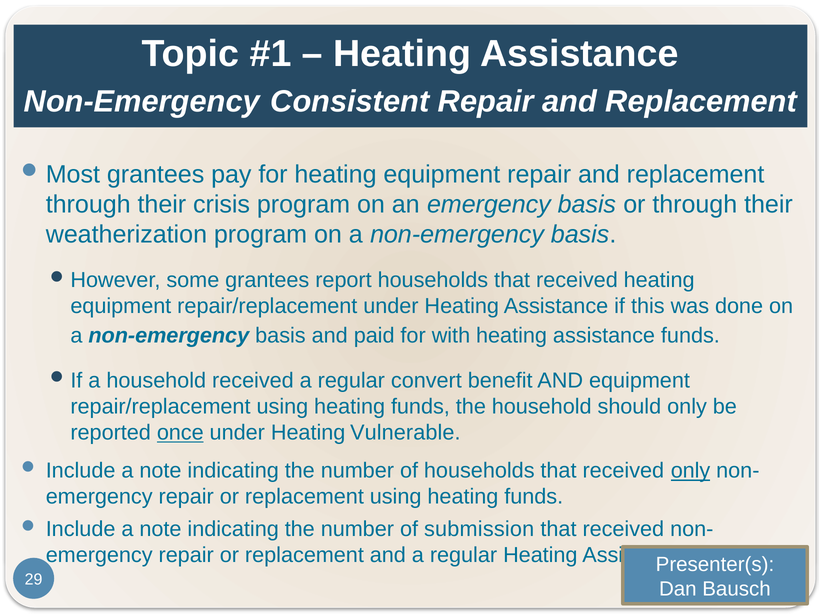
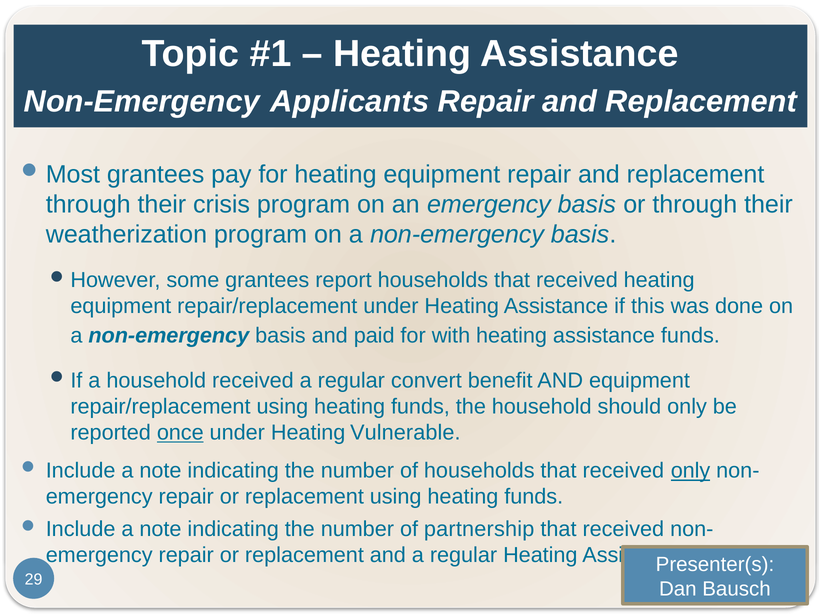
Consistent: Consistent -> Applicants
submission: submission -> partnership
